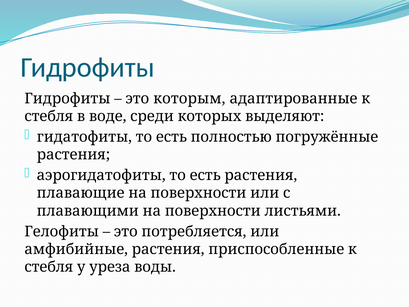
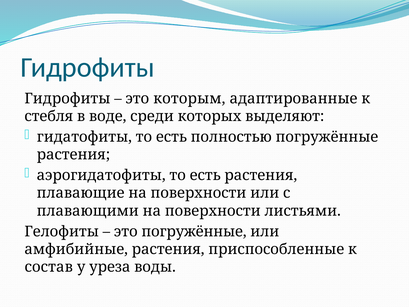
это потребляется: потребляется -> погружённые
стебля at (49, 267): стебля -> состав
